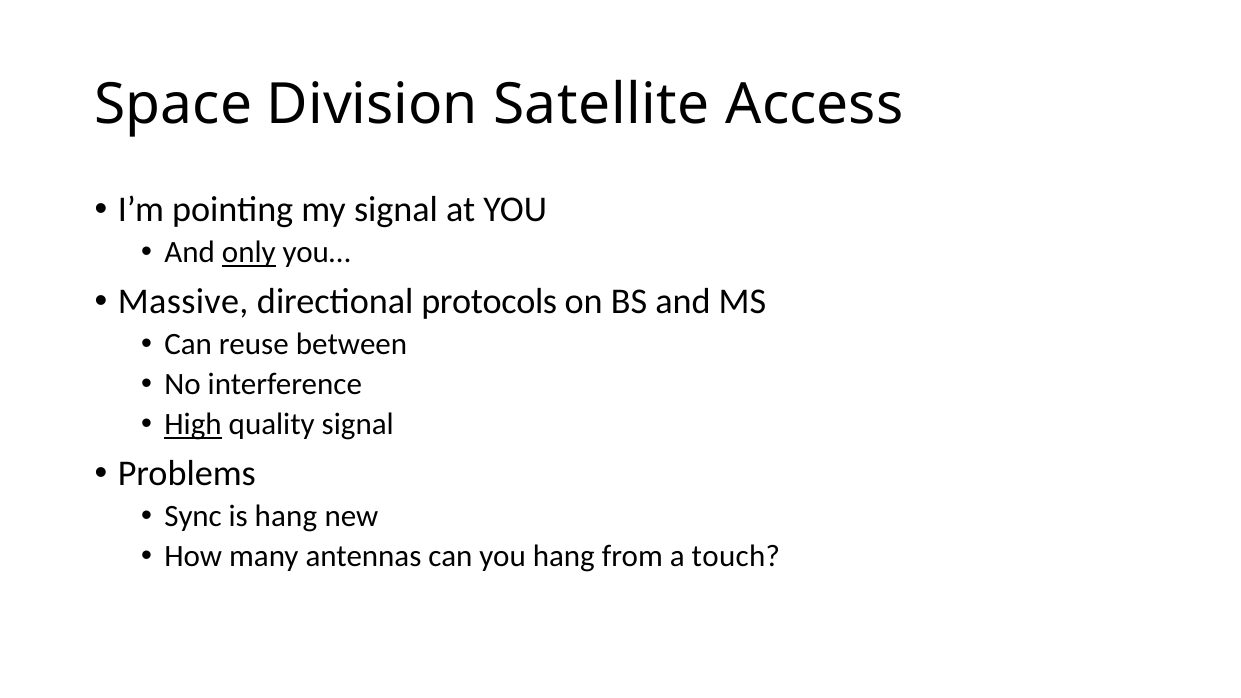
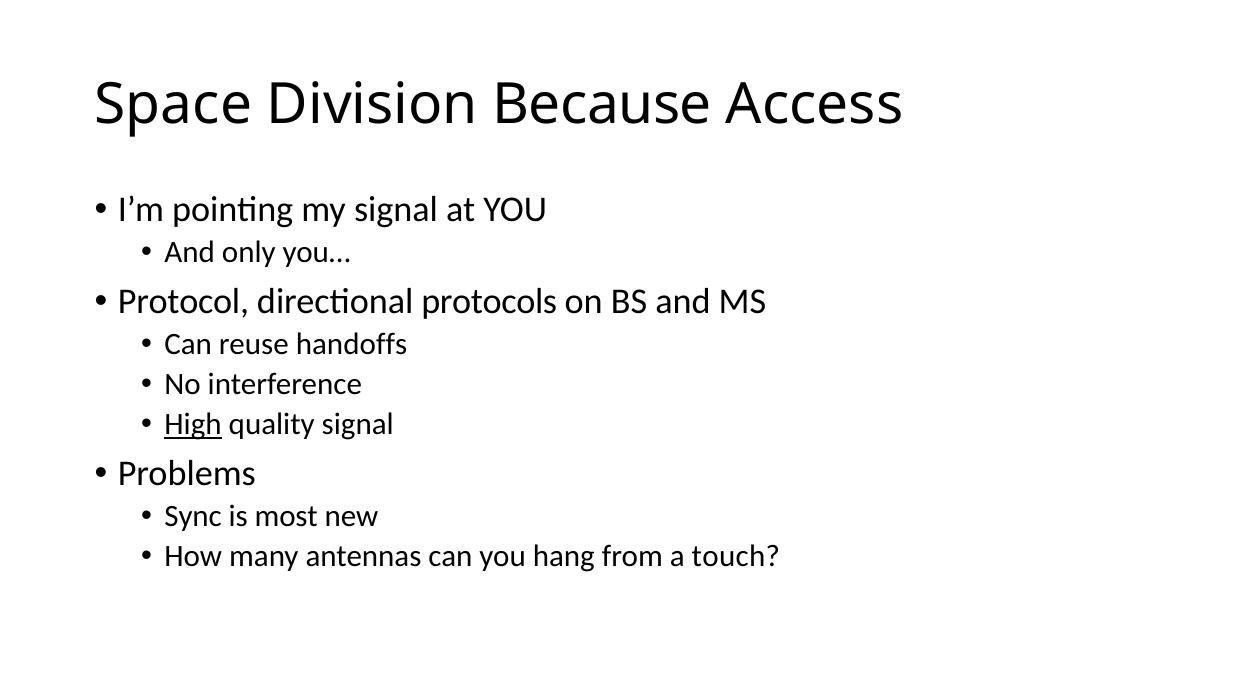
Satellite: Satellite -> Because
only underline: present -> none
Massive: Massive -> Protocol
between: between -> handoffs
is hang: hang -> most
